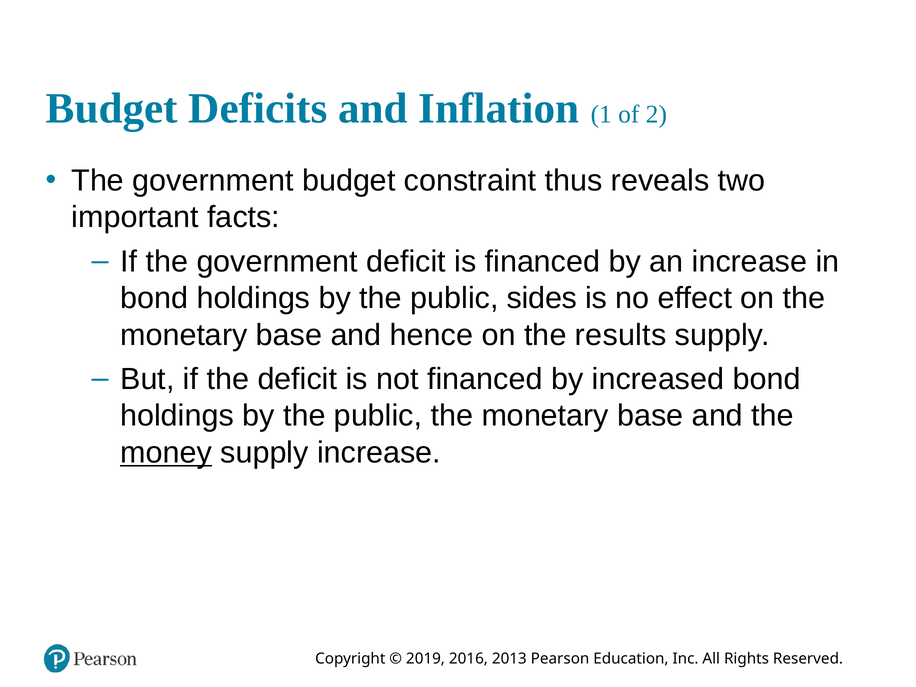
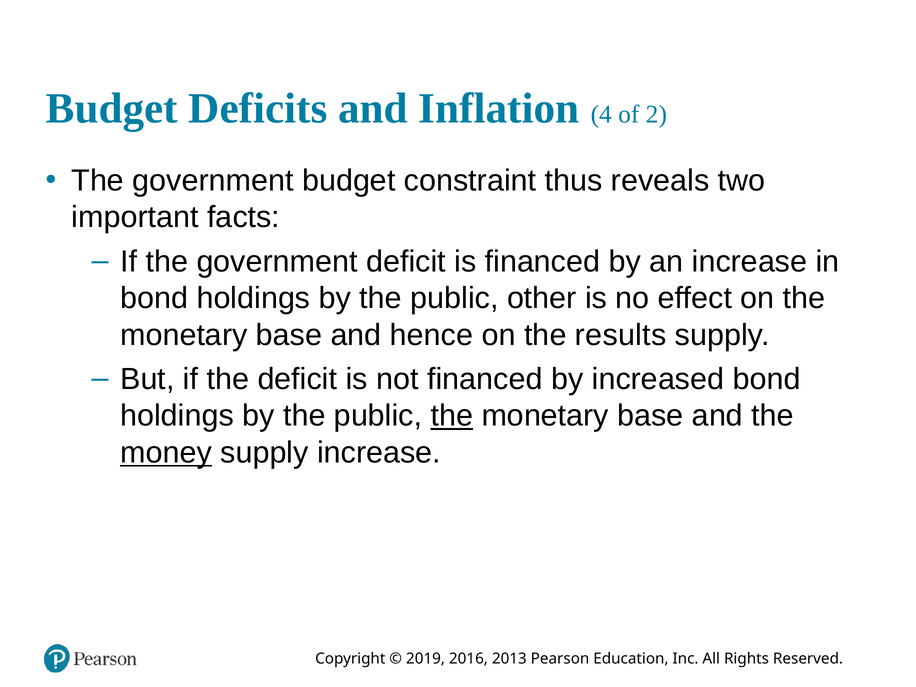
1: 1 -> 4
sides: sides -> other
the at (452, 416) underline: none -> present
